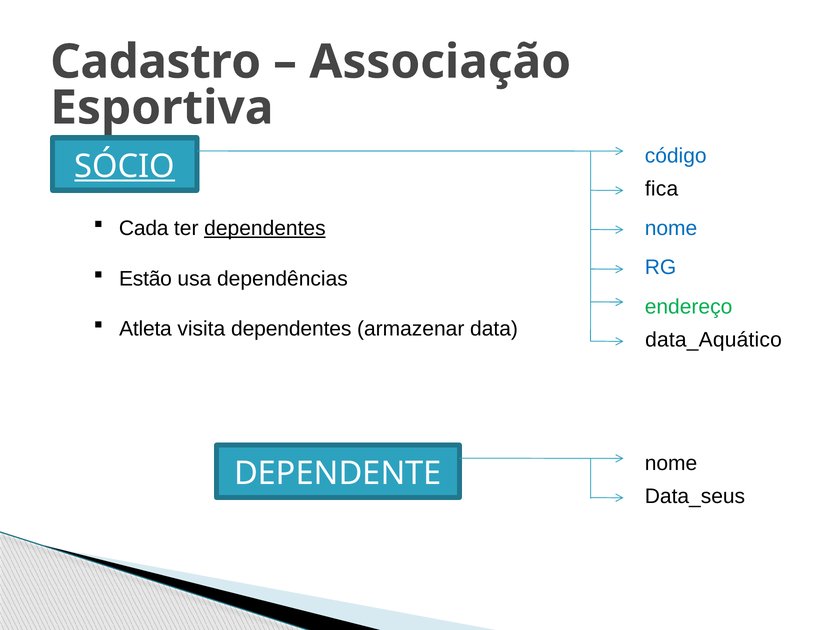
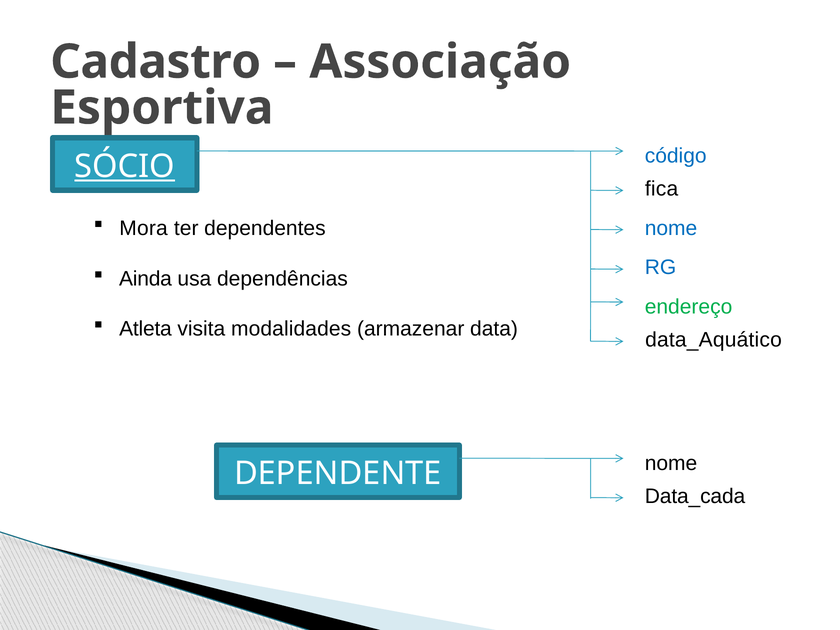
Cada: Cada -> Mora
dependentes at (265, 228) underline: present -> none
Estão: Estão -> Ainda
visita dependentes: dependentes -> modalidades
Data_seus: Data_seus -> Data_cada
